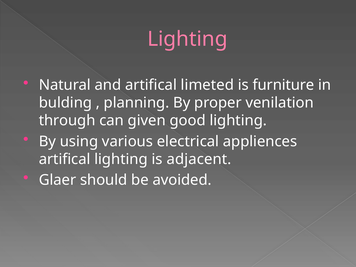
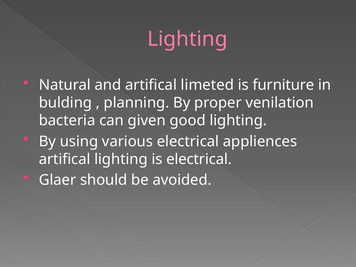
through: through -> bacteria
is adjacent: adjacent -> electrical
